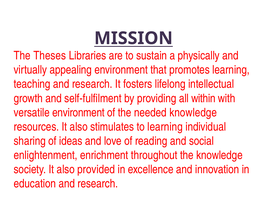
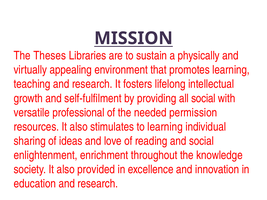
all within: within -> social
versatile environment: environment -> professional
needed knowledge: knowledge -> permission
